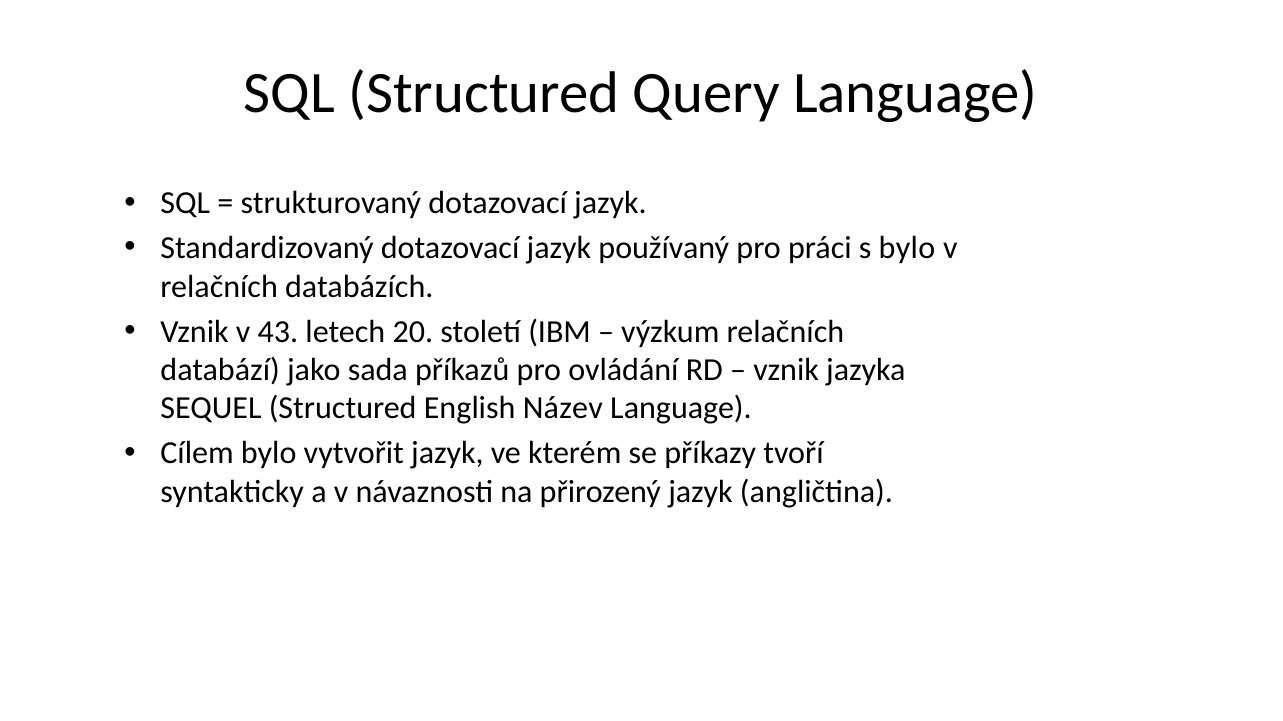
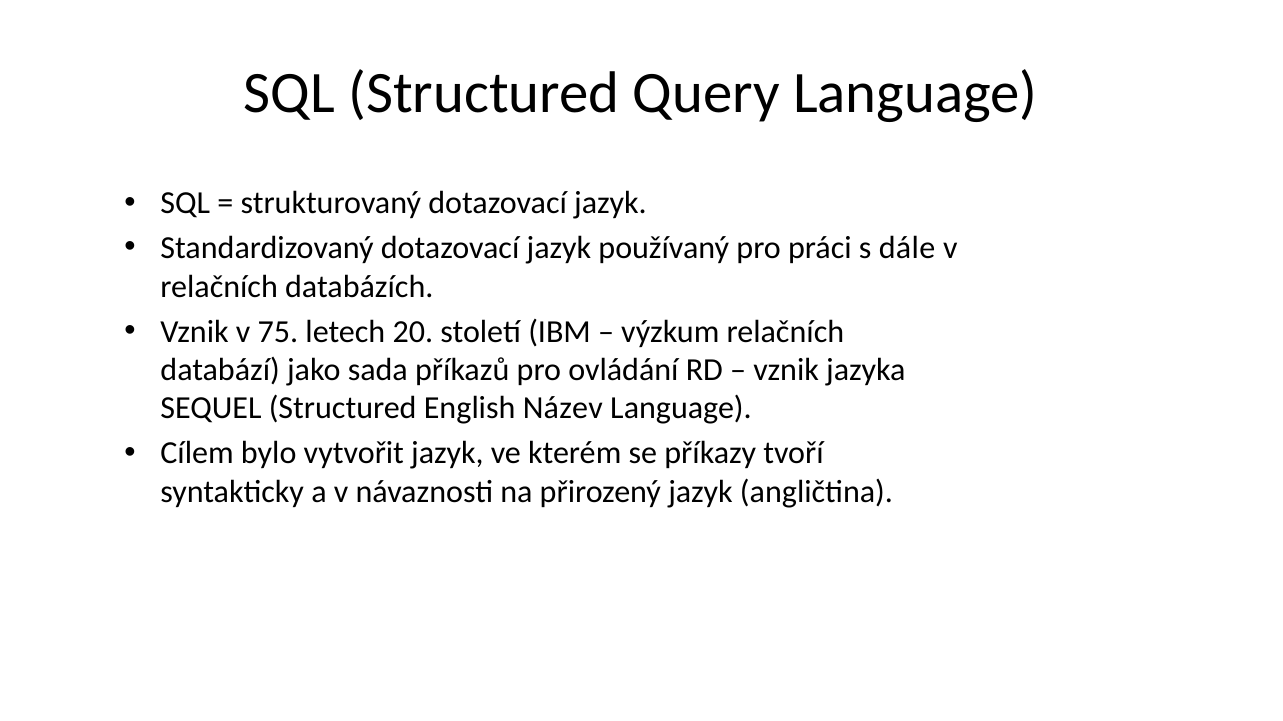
s bylo: bylo -> dále
43: 43 -> 75
